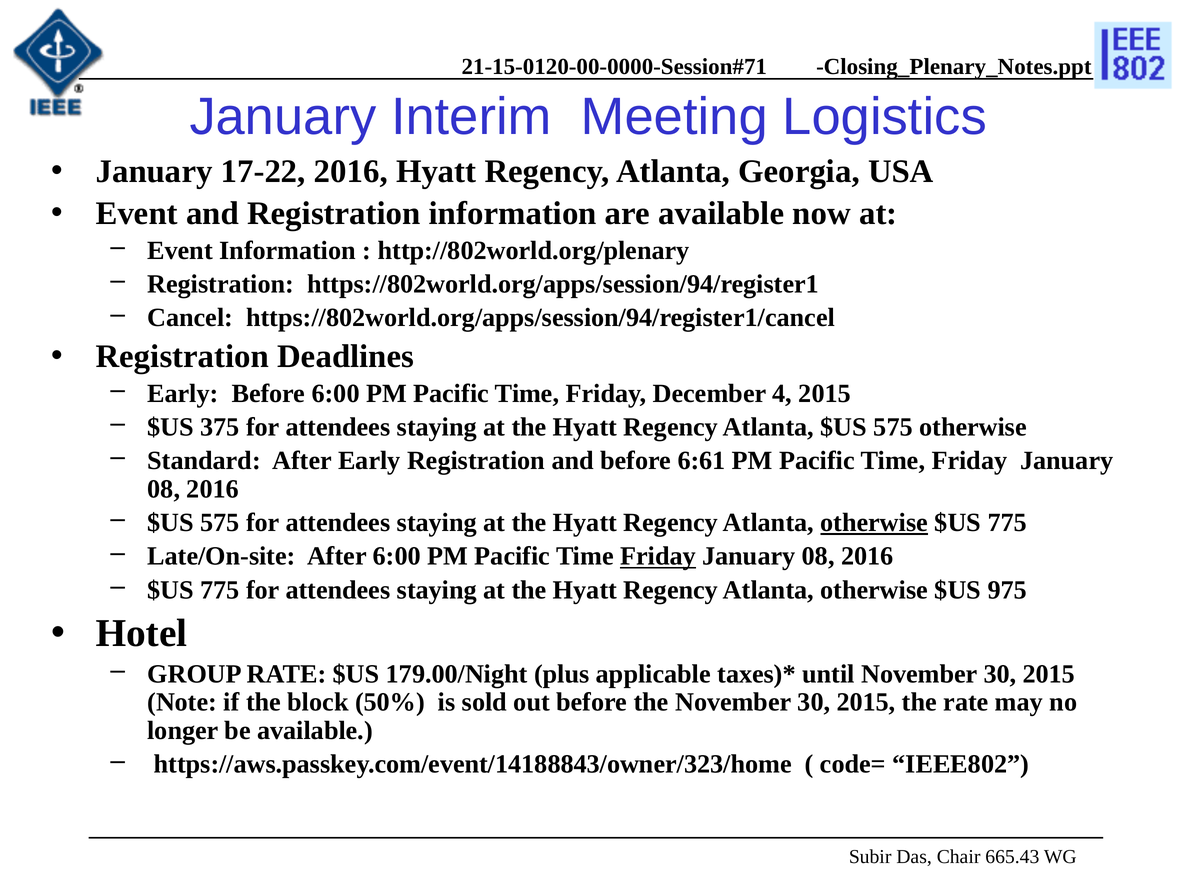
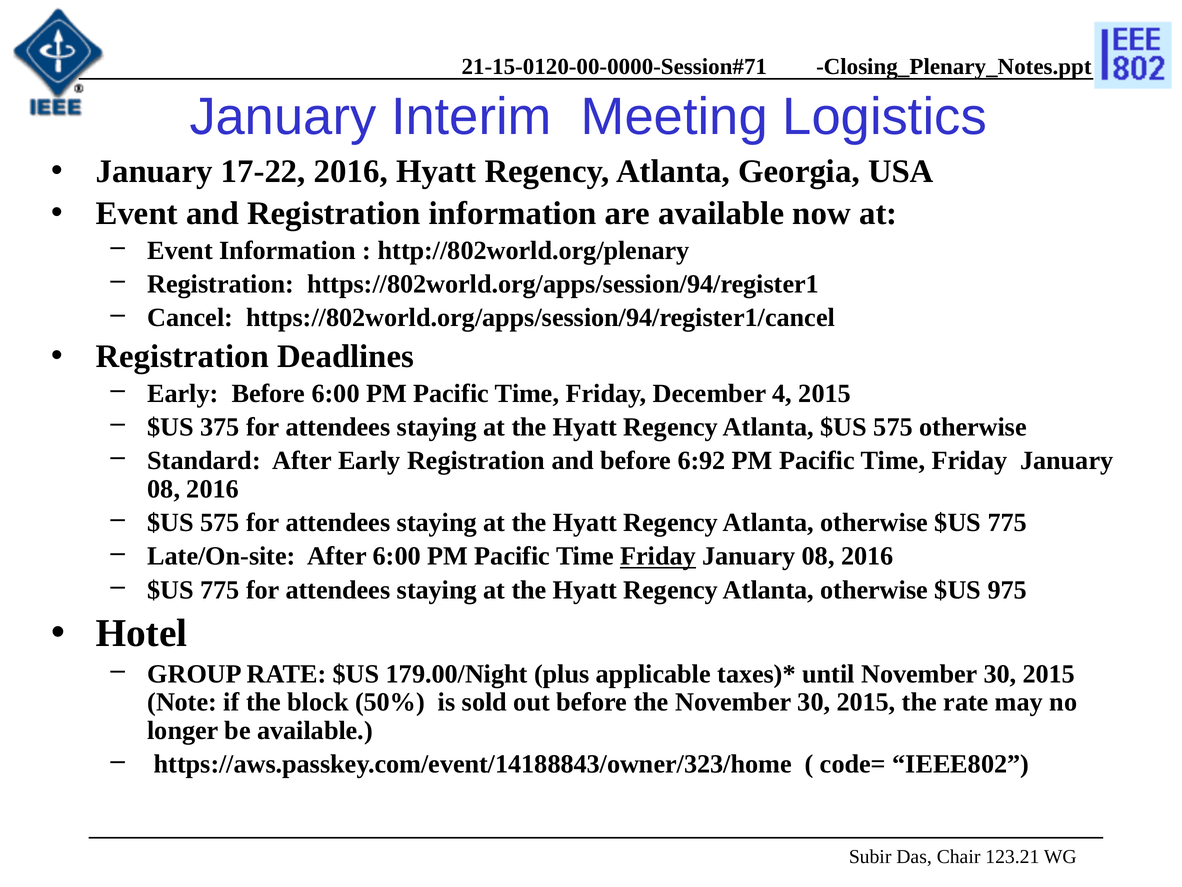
6:61: 6:61 -> 6:92
otherwise at (874, 522) underline: present -> none
665.43: 665.43 -> 123.21
